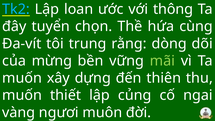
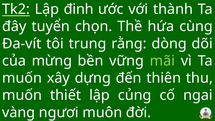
Tk2 colour: light blue -> white
loan: loan -> đinh
thông: thông -> thành
